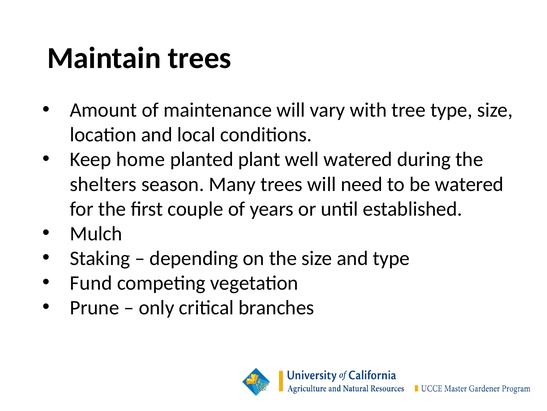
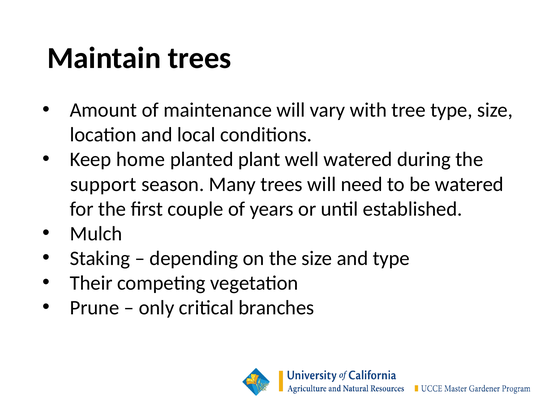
shelters: shelters -> support
Fund: Fund -> Their
